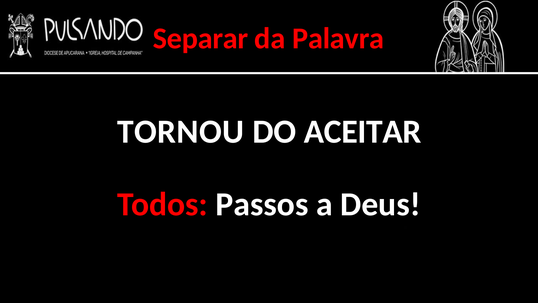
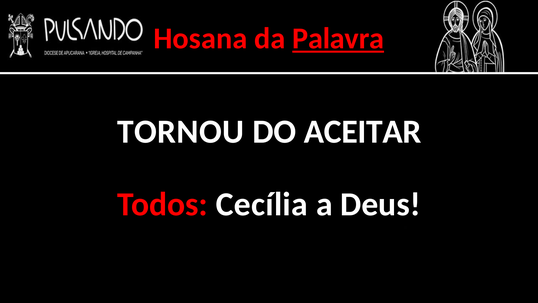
Separar: Separar -> Hosana
Palavra underline: none -> present
Passos: Passos -> Cecília
